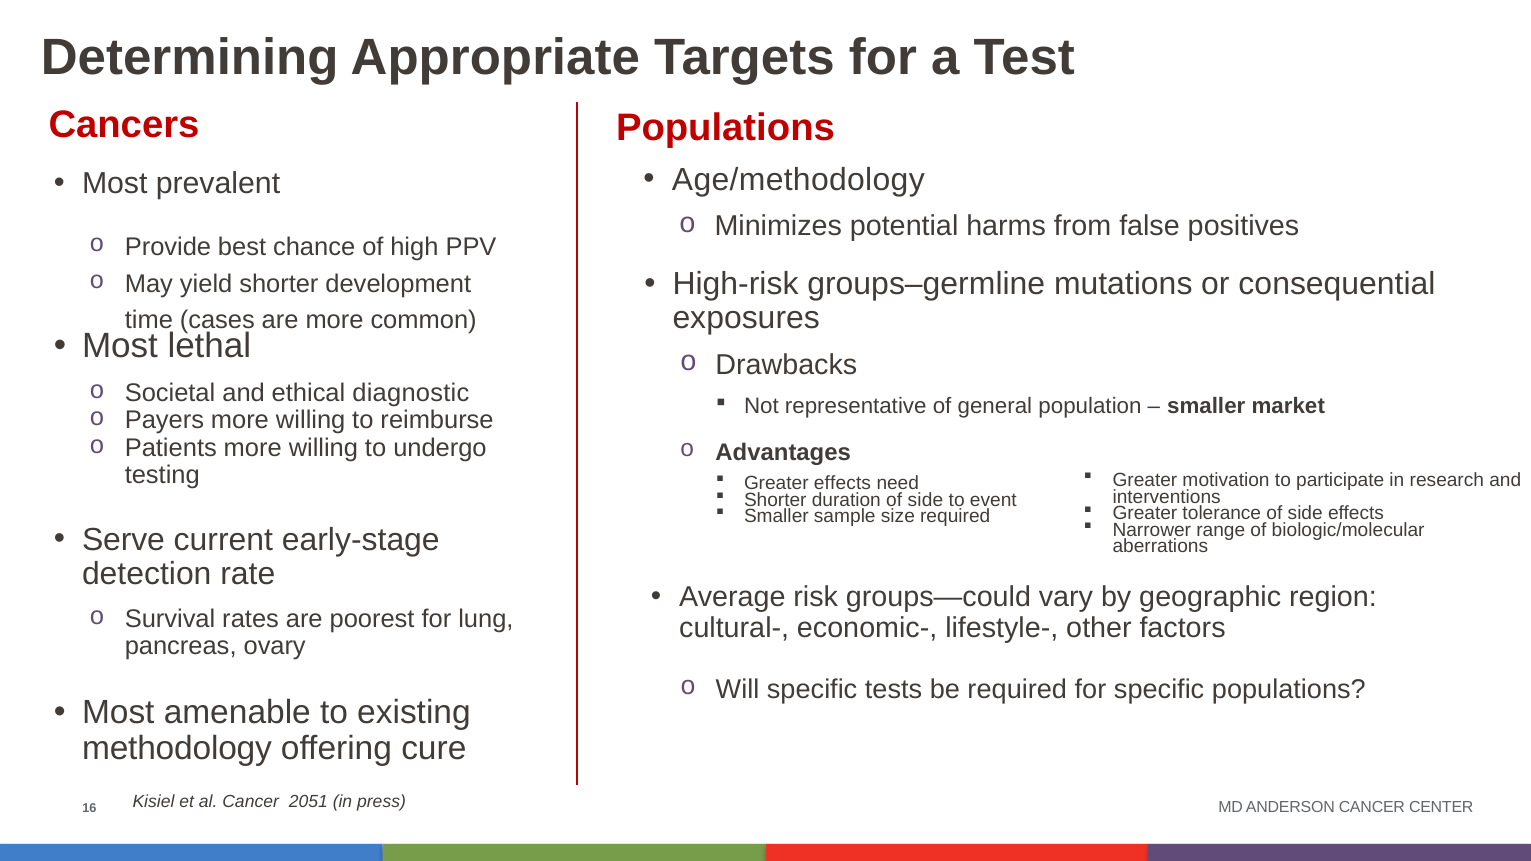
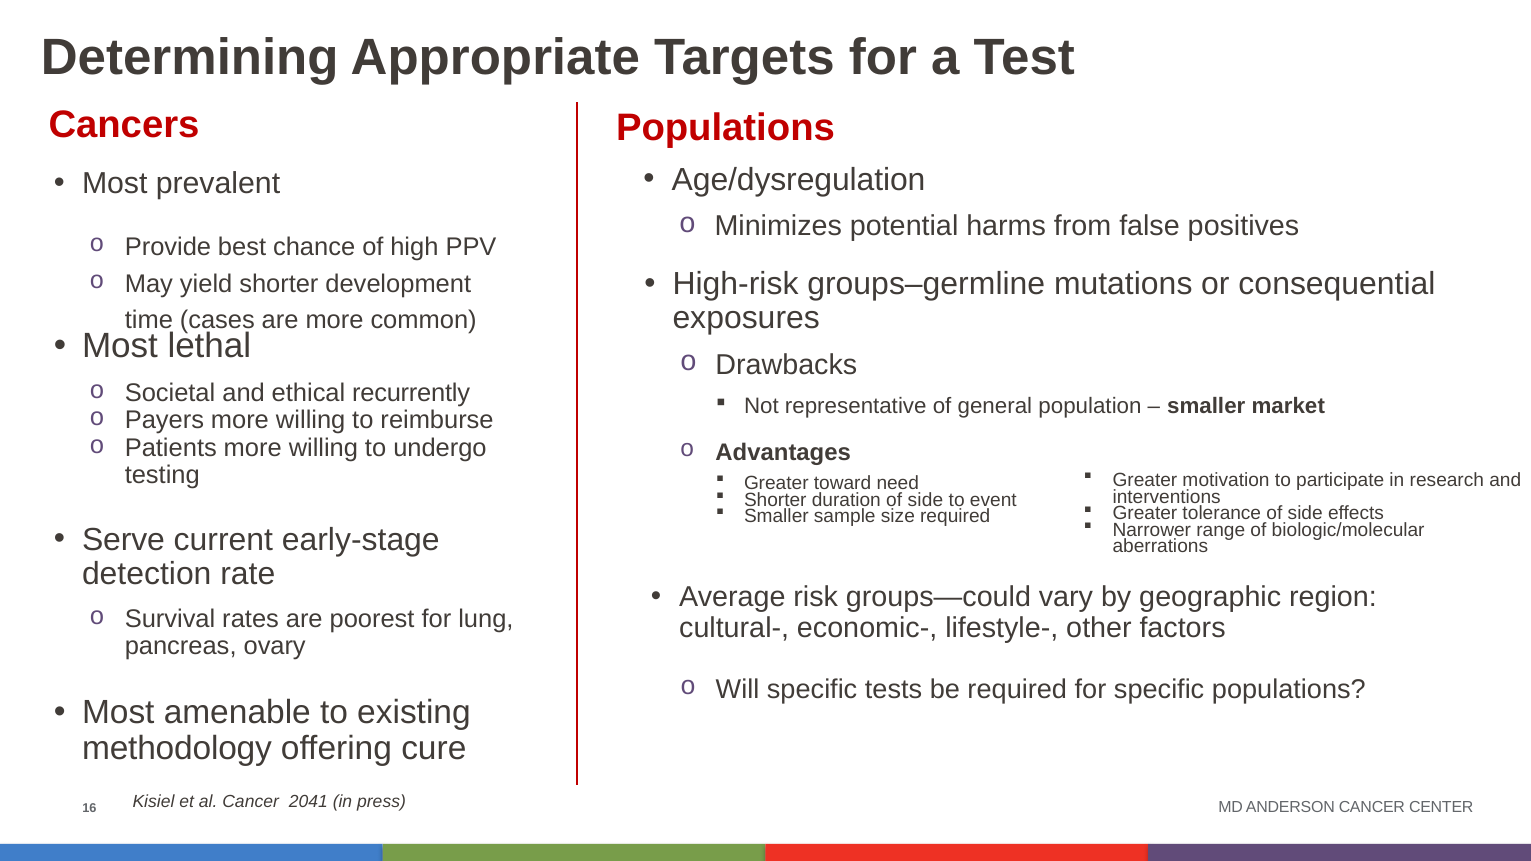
Age/methodology: Age/methodology -> Age/dysregulation
diagnostic: diagnostic -> recurrently
Greater effects: effects -> toward
2051: 2051 -> 2041
